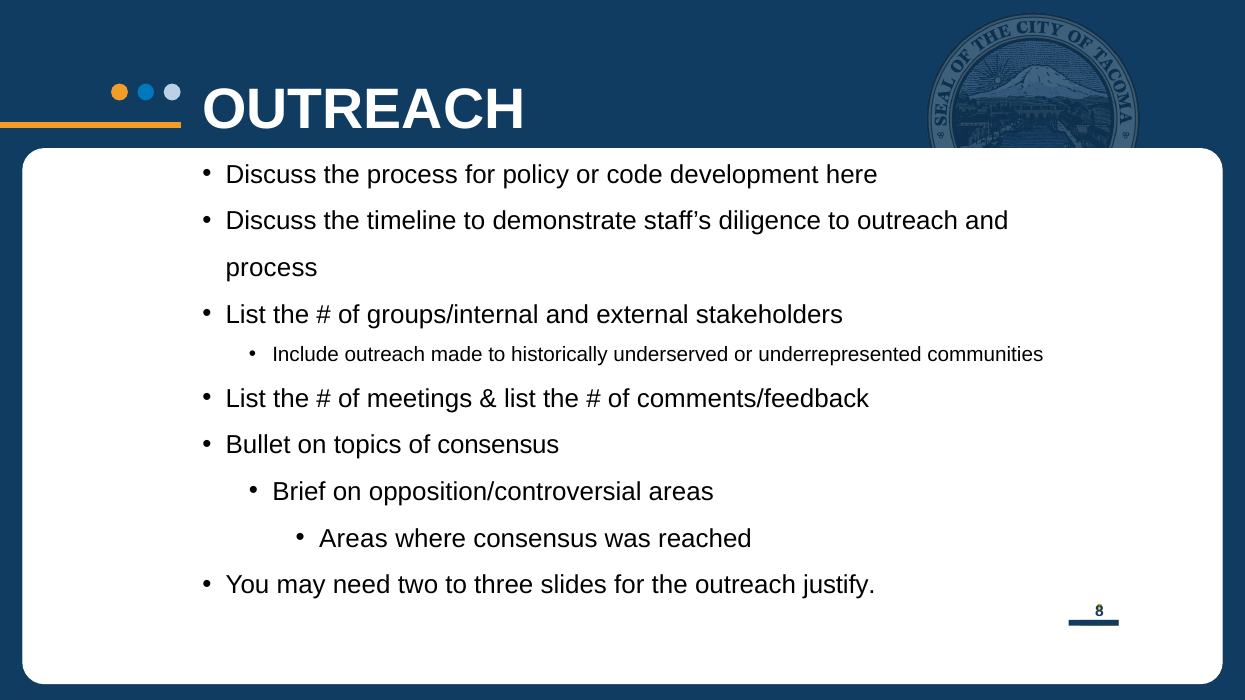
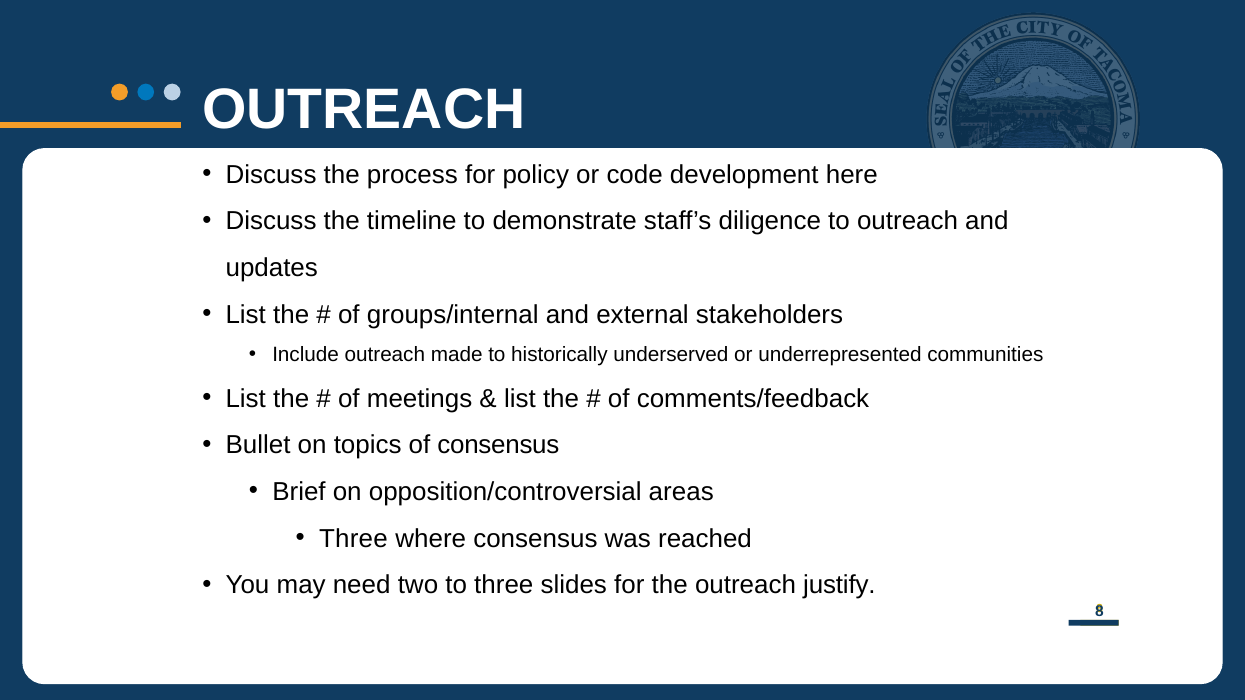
process at (272, 268): process -> updates
Areas at (353, 539): Areas -> Three
